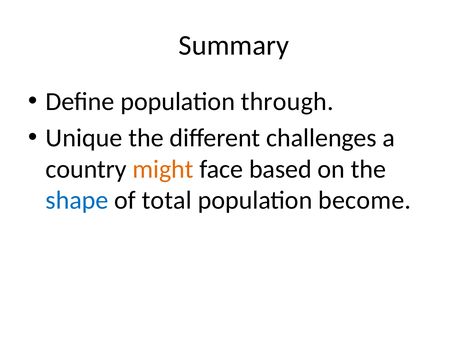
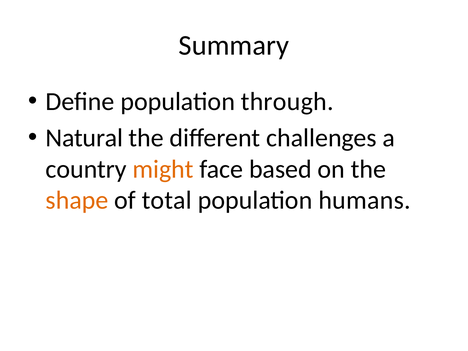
Unique: Unique -> Natural
shape colour: blue -> orange
become: become -> humans
